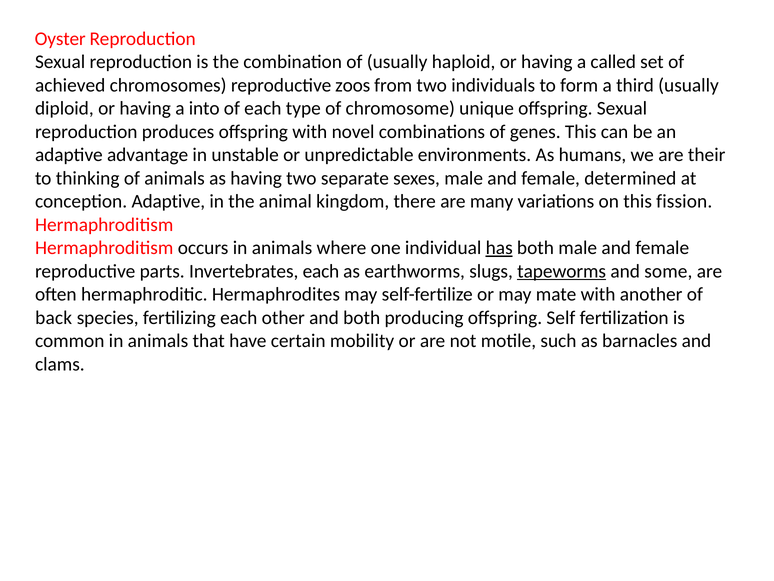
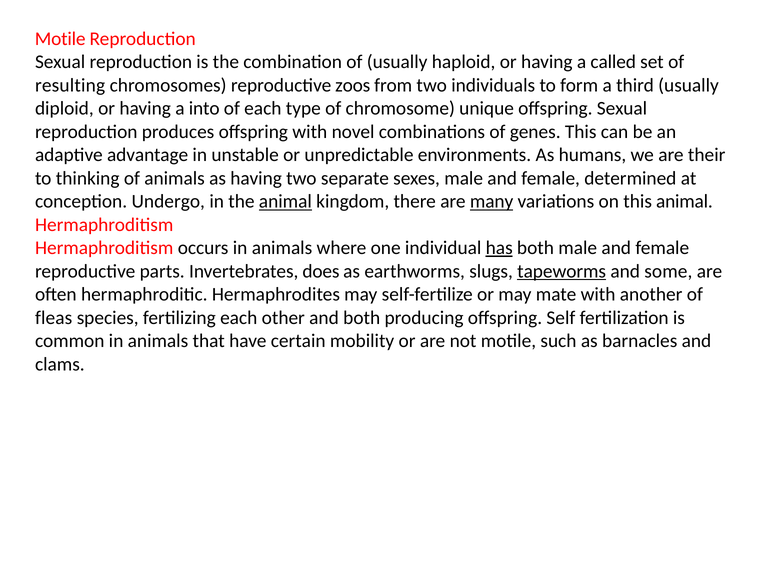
Oyster at (60, 39): Oyster -> Motile
achieved: achieved -> resulting
conception Adaptive: Adaptive -> Undergo
animal at (285, 201) underline: none -> present
many underline: none -> present
this fission: fission -> animal
Invertebrates each: each -> does
back: back -> fleas
